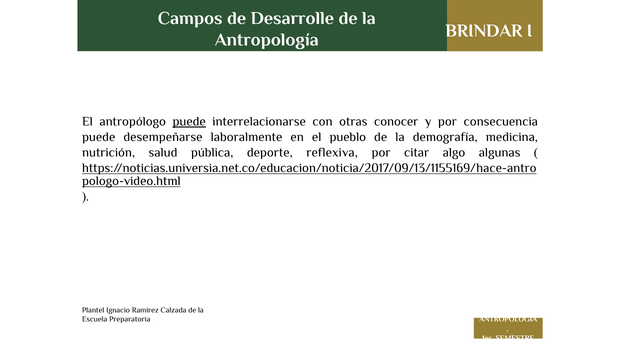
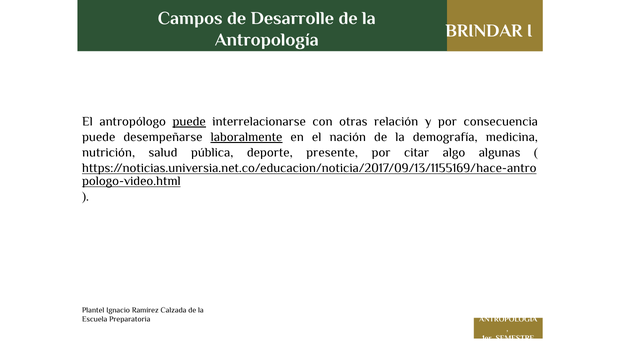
conocer: conocer -> relación
laboralmente underline: none -> present
pueblo: pueblo -> nación
reflexiva: reflexiva -> presente
